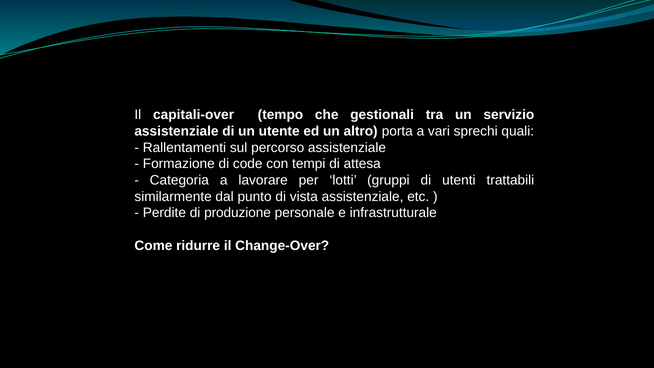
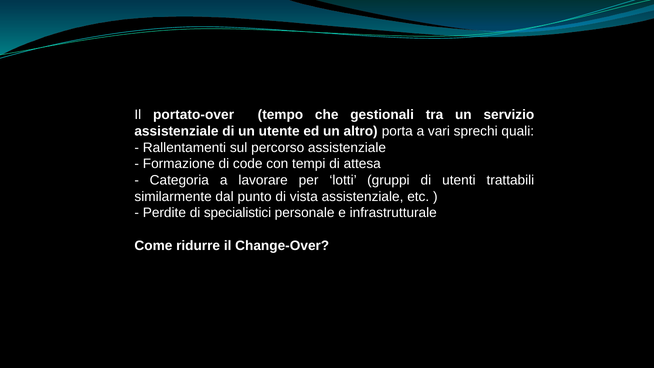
capitali-over: capitali-over -> portato-over
produzione: produzione -> specialistici
